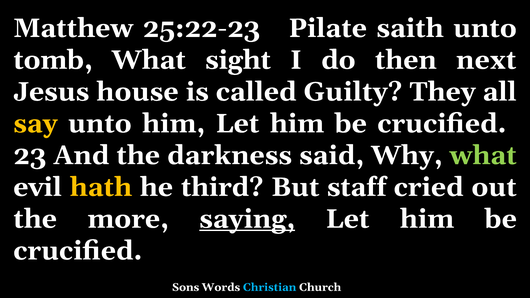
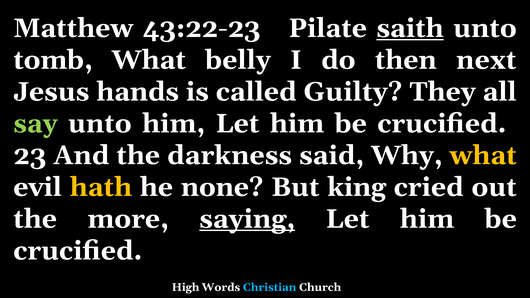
25:22-23: 25:22-23 -> 43:22-23
saith underline: none -> present
sight: sight -> belly
house: house -> hands
say colour: yellow -> light green
what at (483, 155) colour: light green -> yellow
third: third -> none
staff: staff -> king
Sons: Sons -> High
